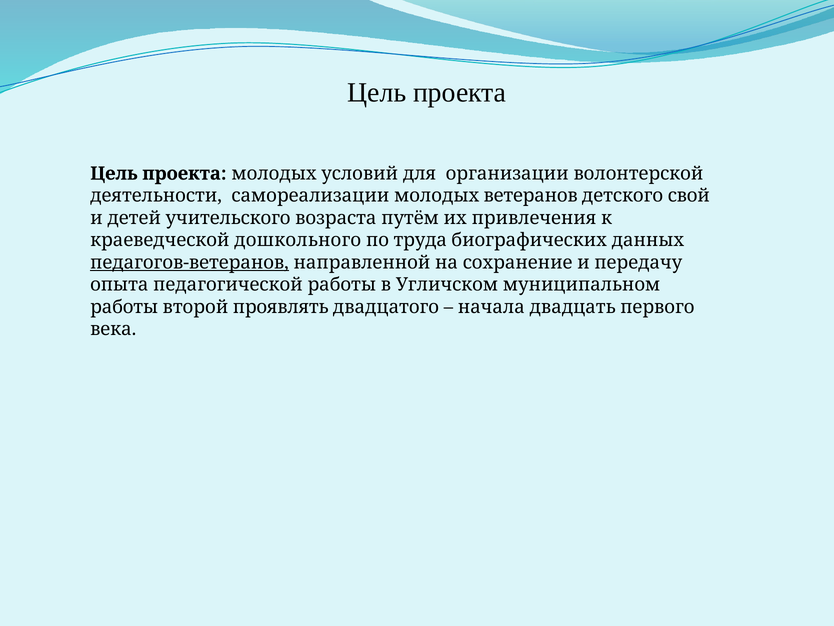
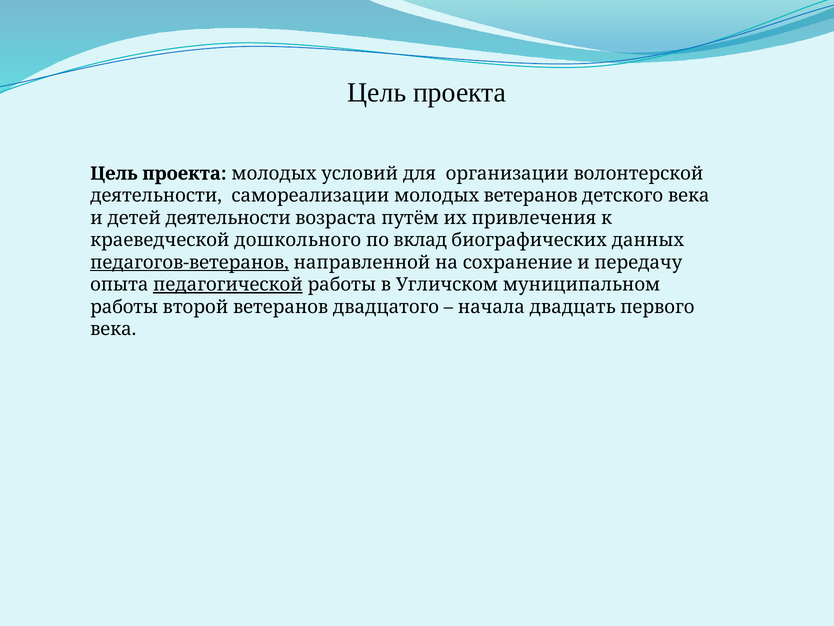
детского свой: свой -> века
детей учительского: учительского -> деятельности
труда: труда -> вклад
педагогической underline: none -> present
второй проявлять: проявлять -> ветеранов
